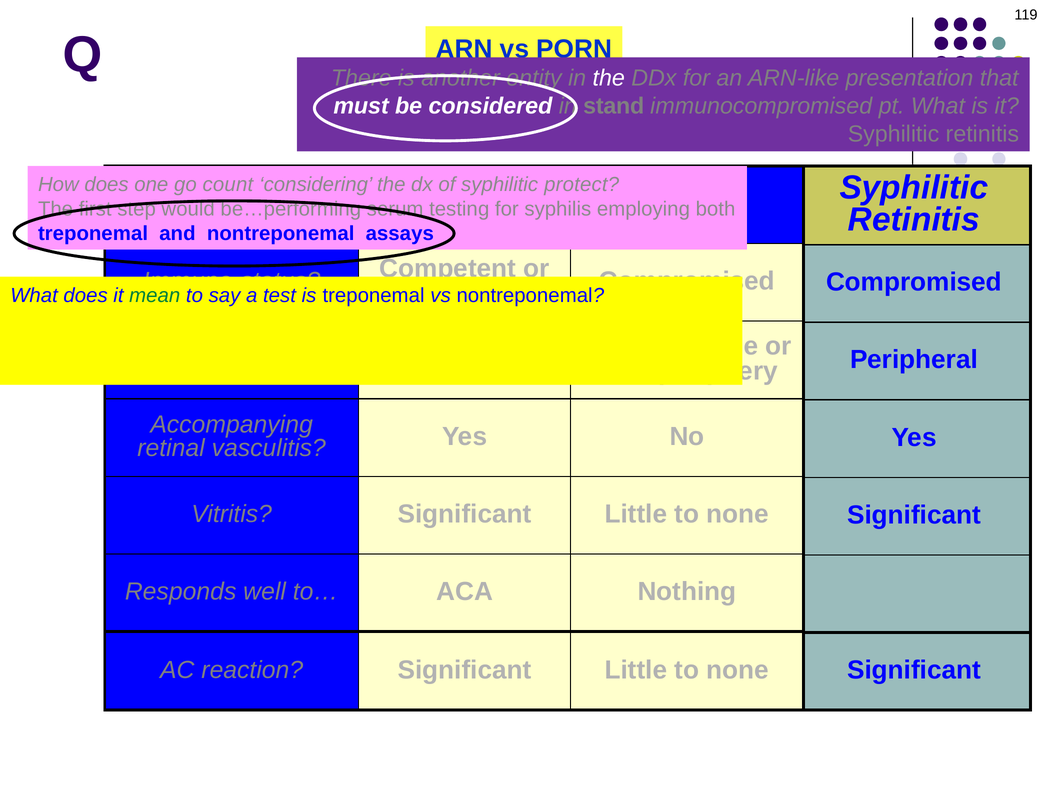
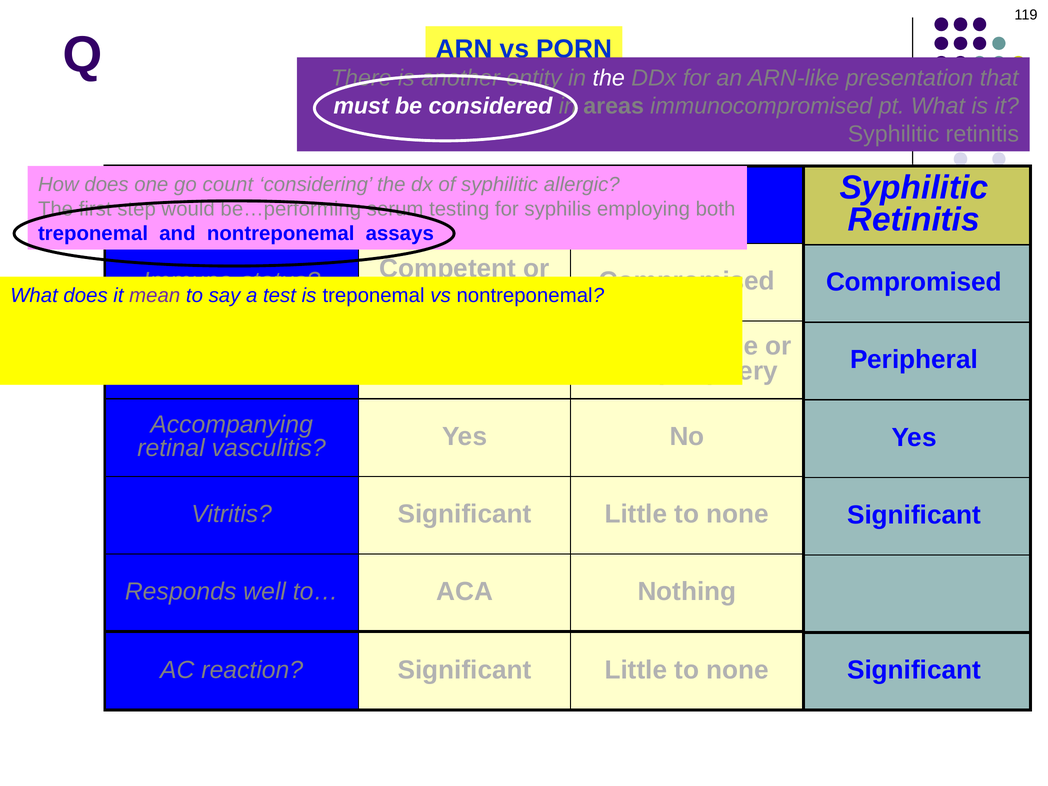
stand: stand -> areas
protect: protect -> allergic
mean colour: green -> purple
